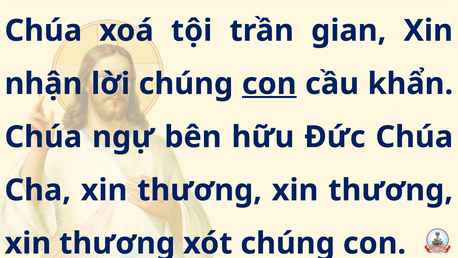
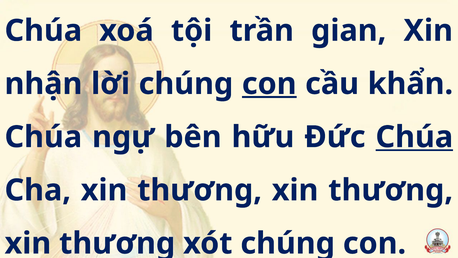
Chúa at (414, 137) underline: none -> present
